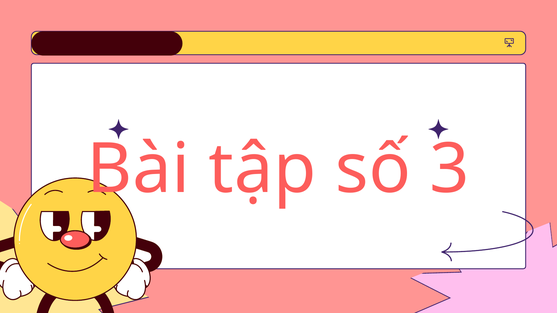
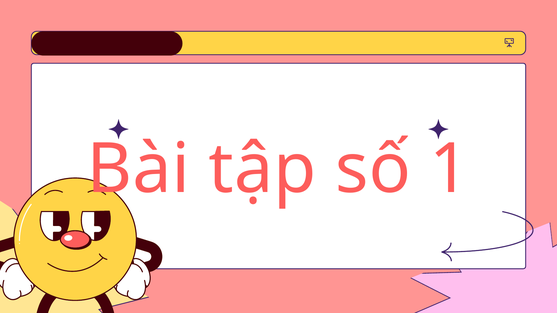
3: 3 -> 1
